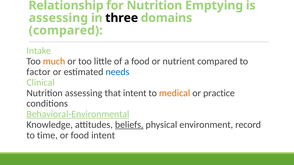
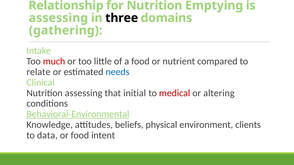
compared at (66, 30): compared -> gathering
much colour: orange -> red
factor: factor -> relate
that intent: intent -> initial
medical colour: orange -> red
practice: practice -> altering
beliefs underline: present -> none
record: record -> clients
time: time -> data
